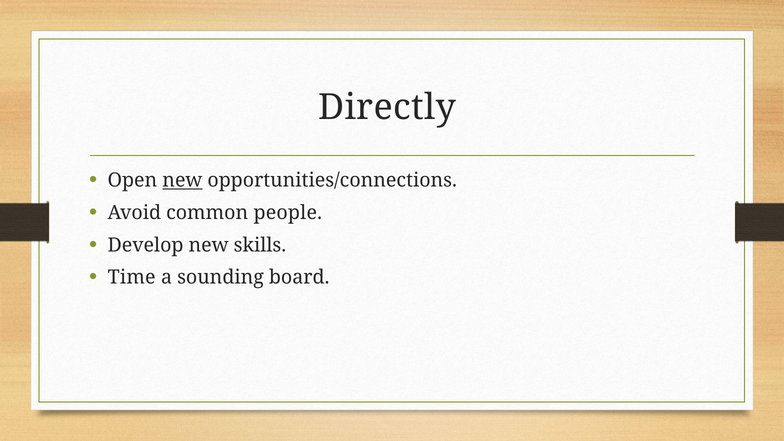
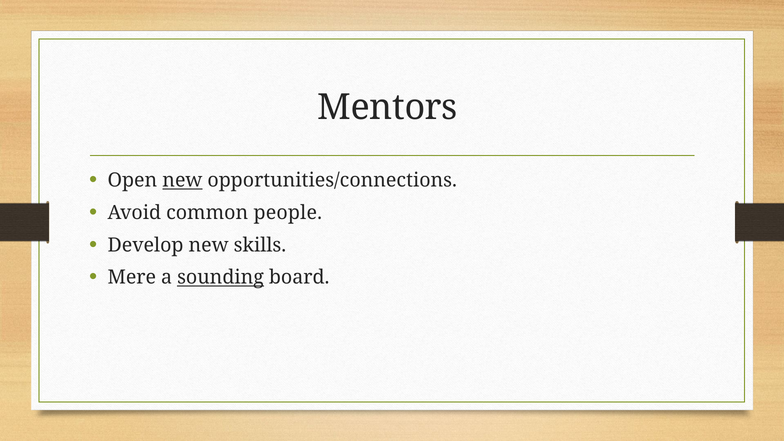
Directly: Directly -> Mentors
Time: Time -> Mere
sounding underline: none -> present
